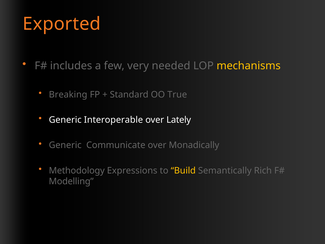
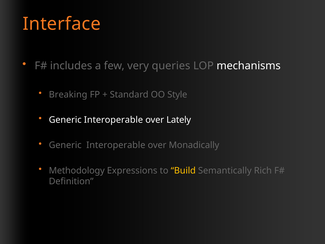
Exported: Exported -> Interface
needed: needed -> queries
mechanisms colour: yellow -> white
True: True -> Style
Communicate at (116, 145): Communicate -> Interoperable
Modelling: Modelling -> Definition
